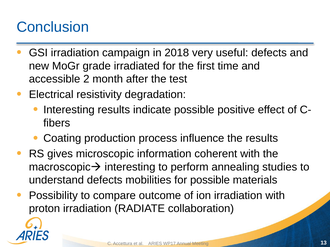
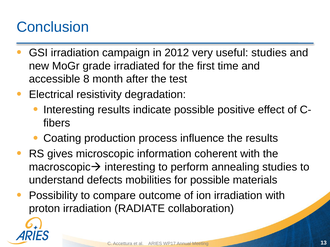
2018: 2018 -> 2012
useful defects: defects -> studies
2: 2 -> 8
